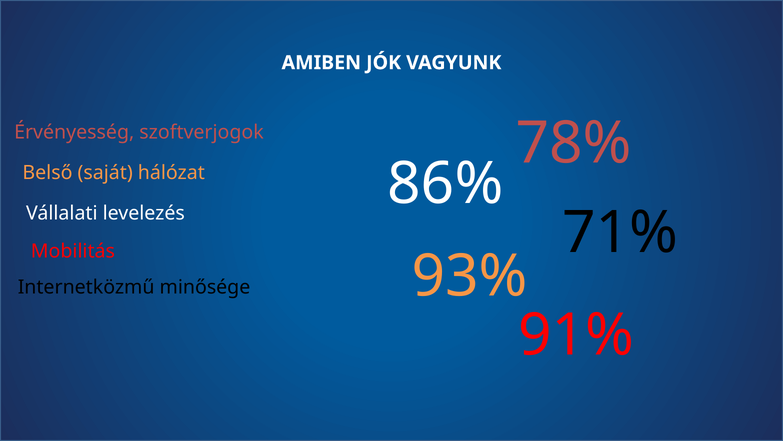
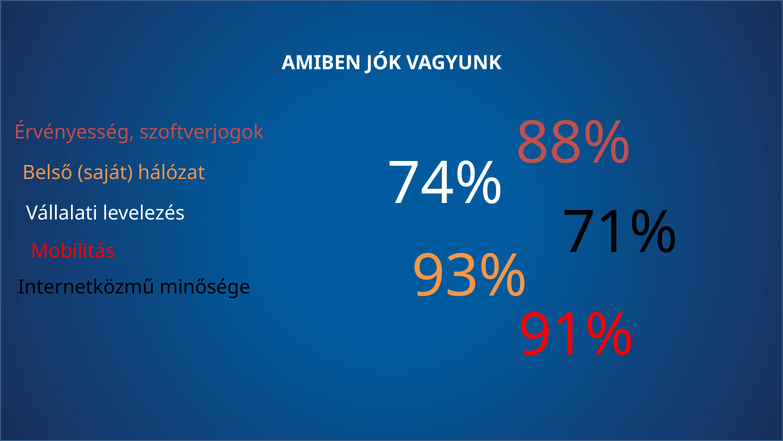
78%: 78% -> 88%
86%: 86% -> 74%
